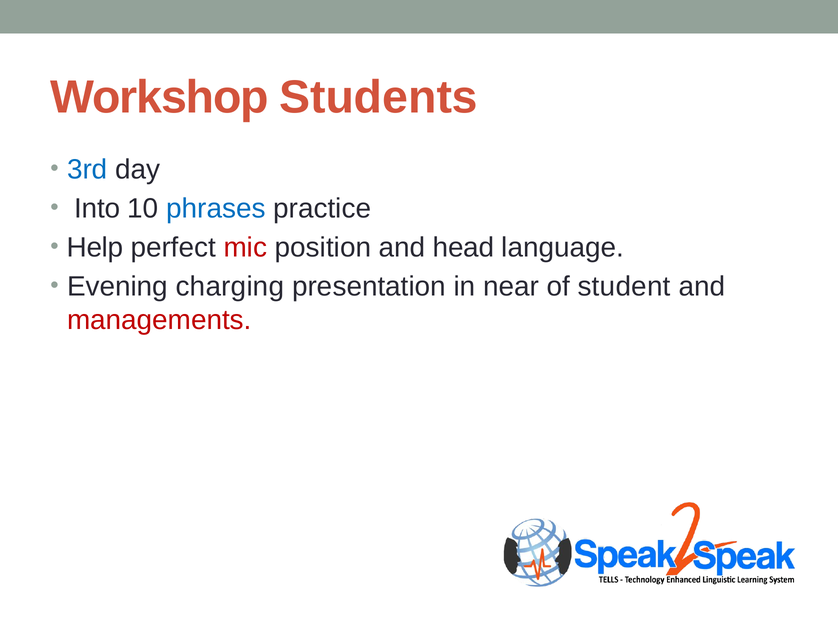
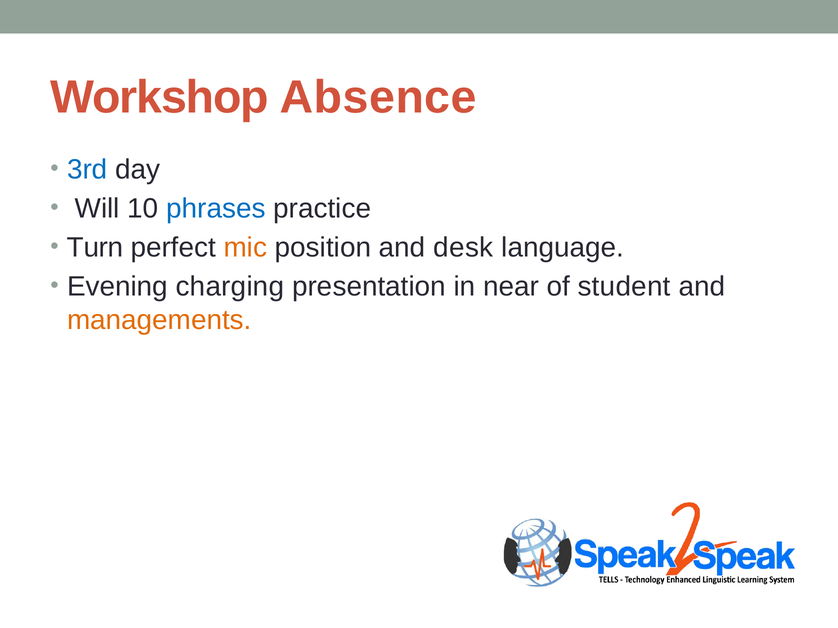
Students: Students -> Absence
Into: Into -> Will
Help: Help -> Turn
mic colour: red -> orange
head: head -> desk
managements colour: red -> orange
